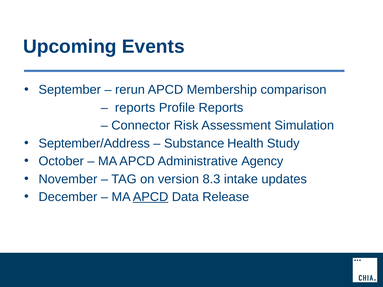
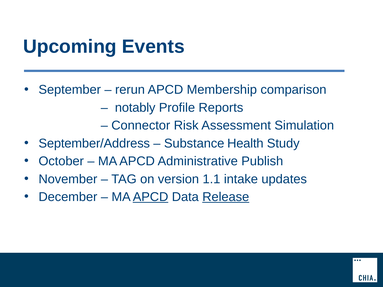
reports at (135, 108): reports -> notably
Agency: Agency -> Publish
8.3: 8.3 -> 1.1
Release underline: none -> present
